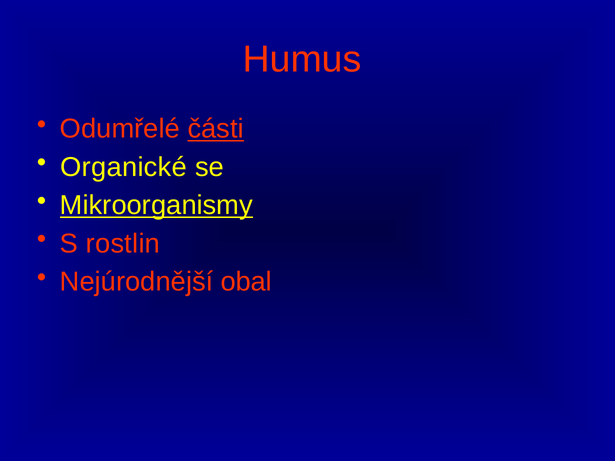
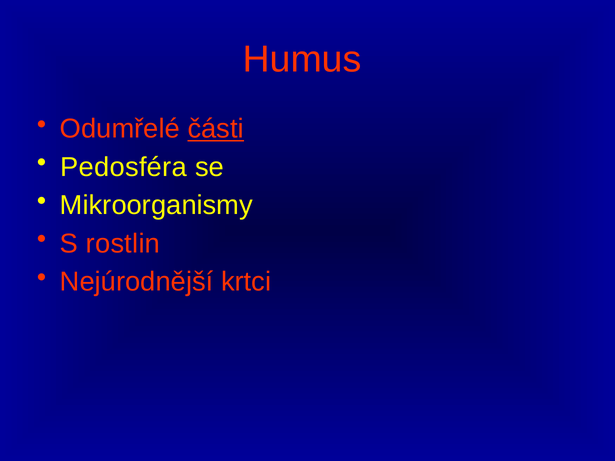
Organické: Organické -> Pedosféra
Mikroorganismy underline: present -> none
obal: obal -> krtci
